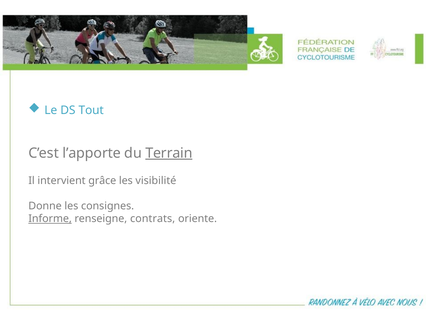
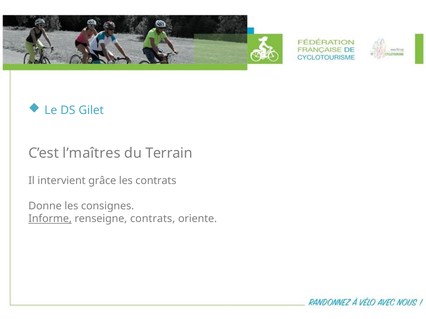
Tout: Tout -> Gilet
l’apporte: l’apporte -> l’maîtres
Terrain underline: present -> none
les visibilité: visibilité -> contrats
